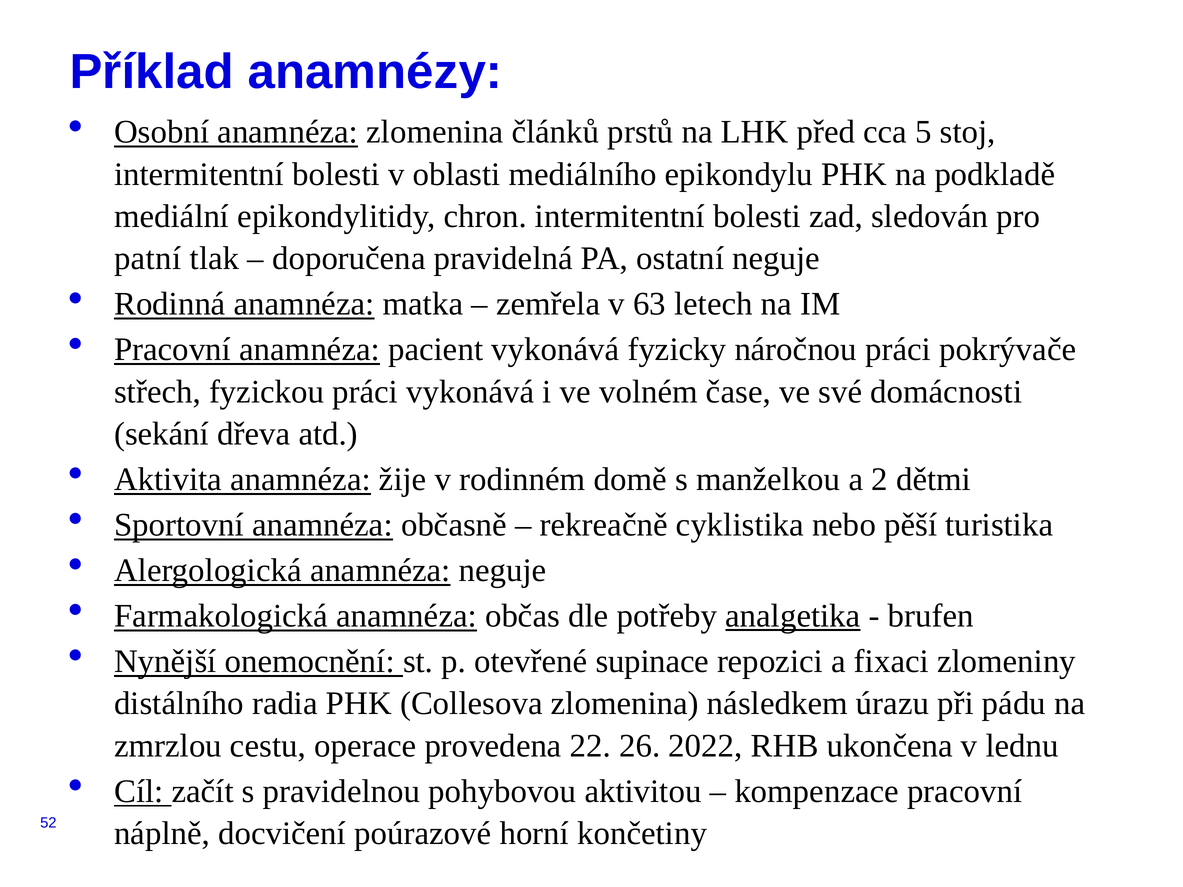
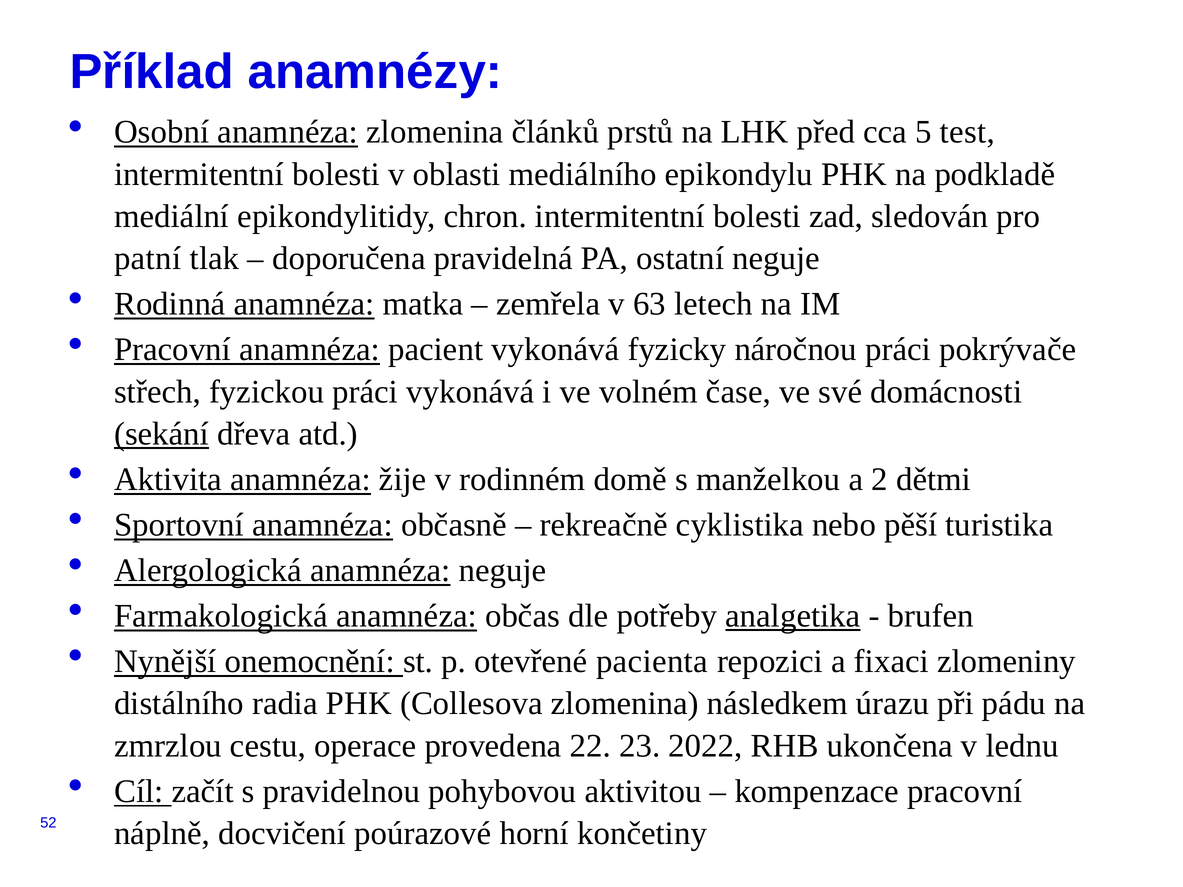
stoj: stoj -> test
sekání underline: none -> present
supinace: supinace -> pacienta
26: 26 -> 23
